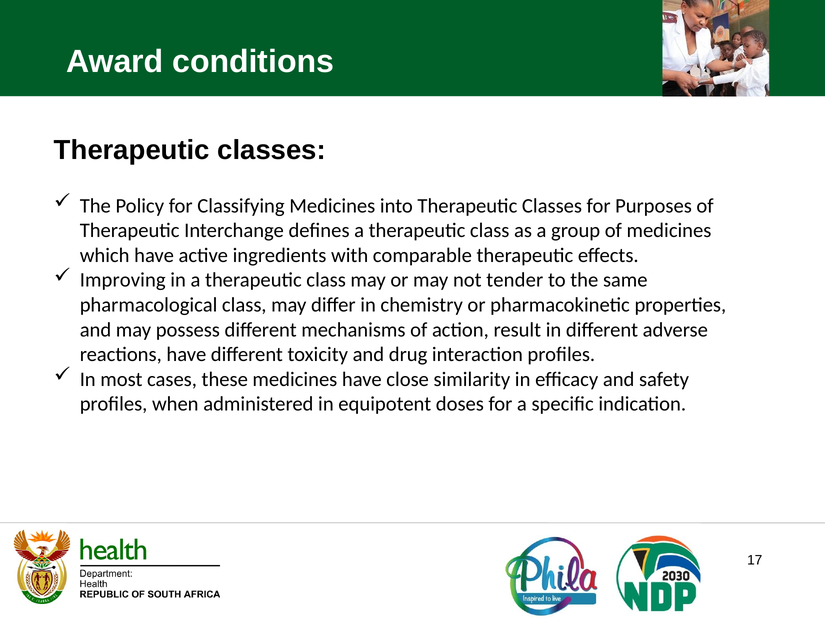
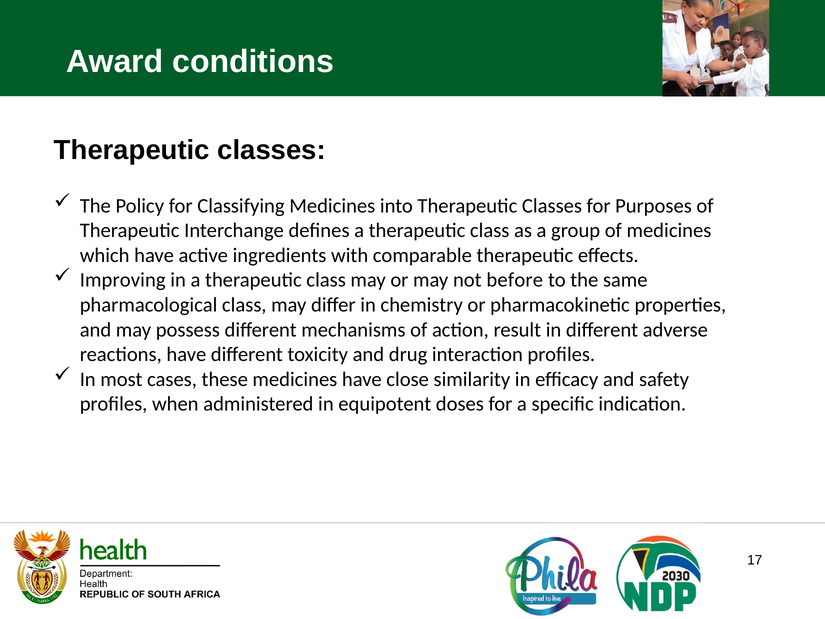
tender: tender -> before
